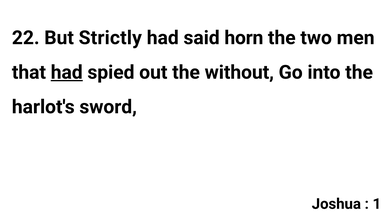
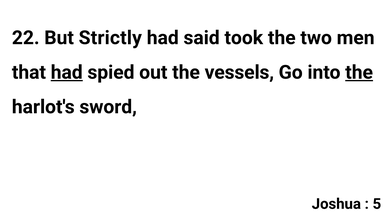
horn: horn -> took
without: without -> vessels
the at (359, 73) underline: none -> present
1: 1 -> 5
